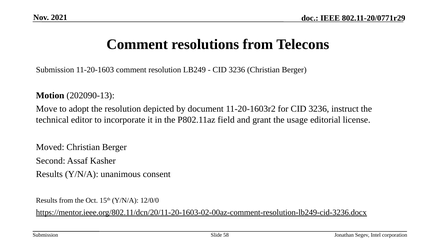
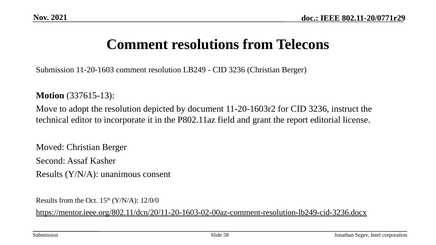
202090-13: 202090-13 -> 337615-13
usage: usage -> report
